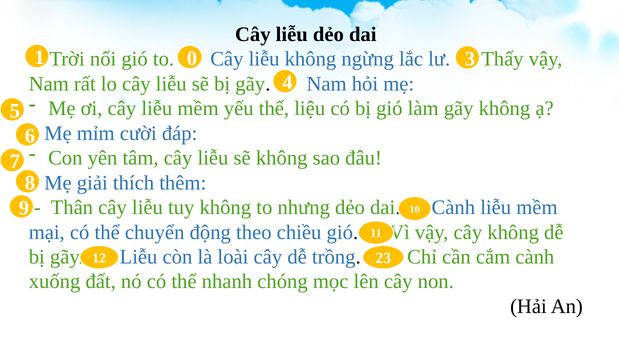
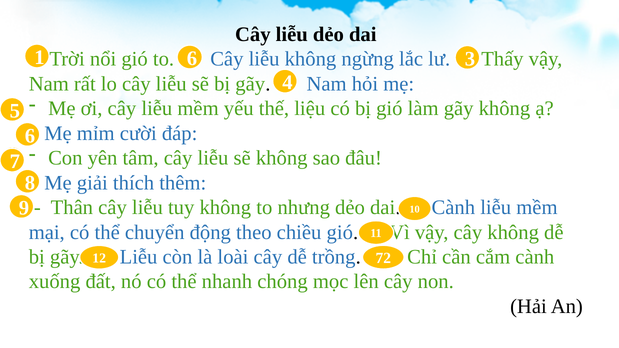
1 0: 0 -> 6
23: 23 -> 72
